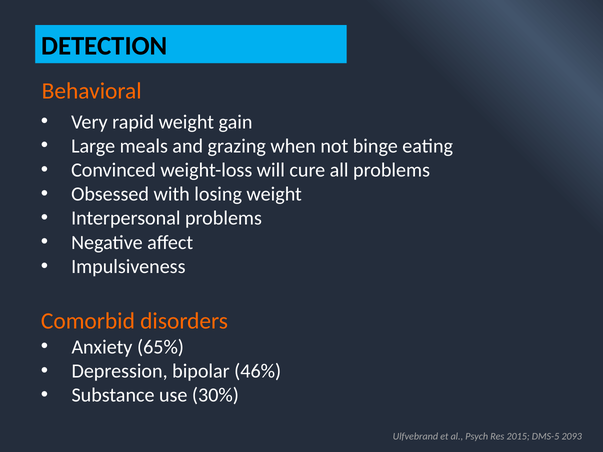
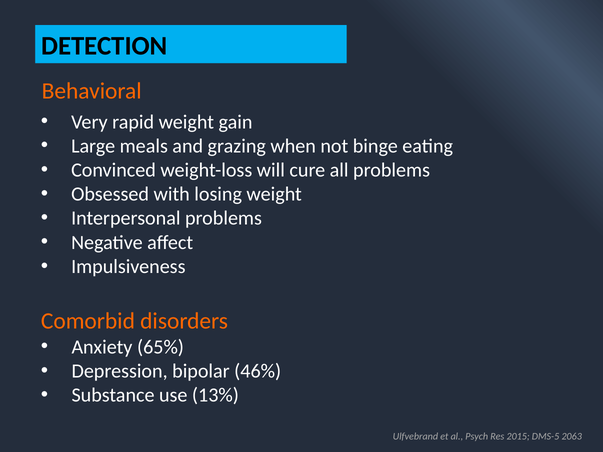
30%: 30% -> 13%
2093: 2093 -> 2063
